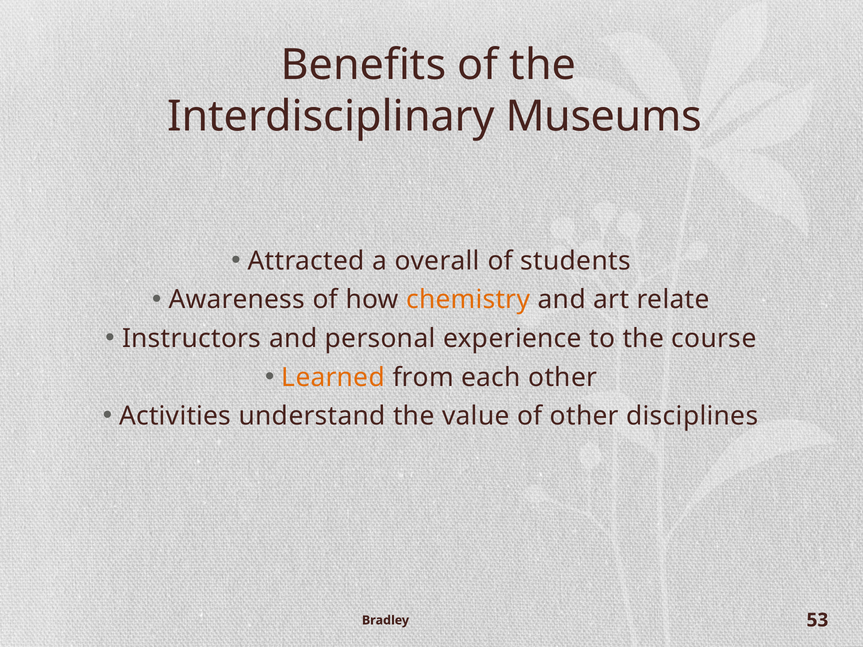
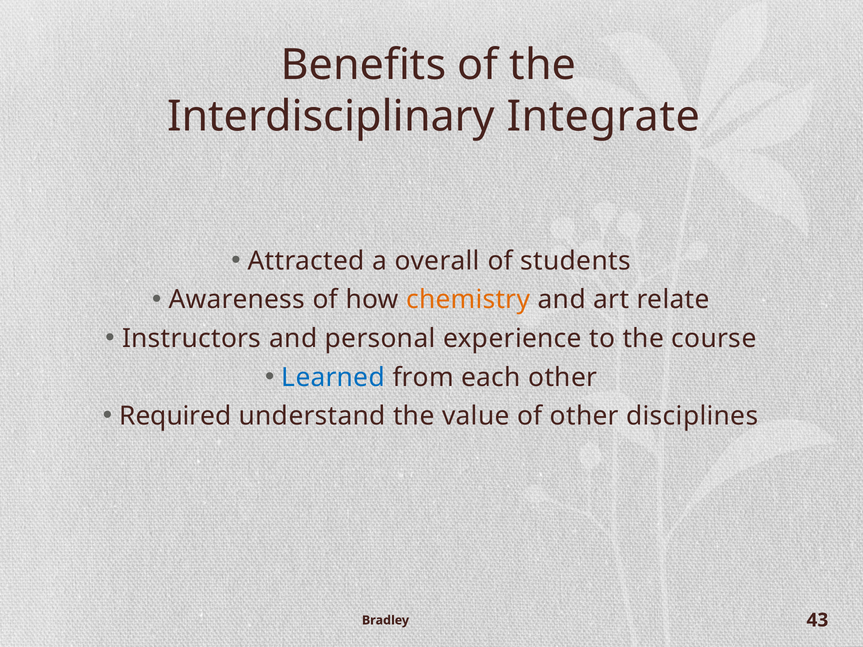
Museums: Museums -> Integrate
Learned colour: orange -> blue
Activities: Activities -> Required
53: 53 -> 43
